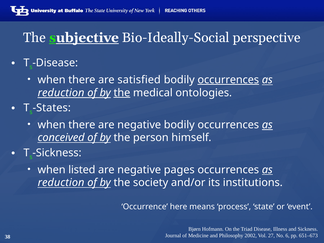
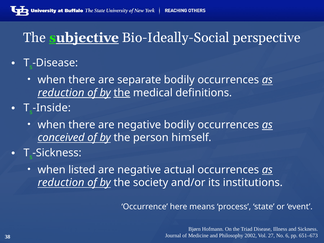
satisfied: satisfied -> separate
occurrences at (228, 80) underline: present -> none
ontologies: ontologies -> definitions
States: States -> Inside
pages: pages -> actual
